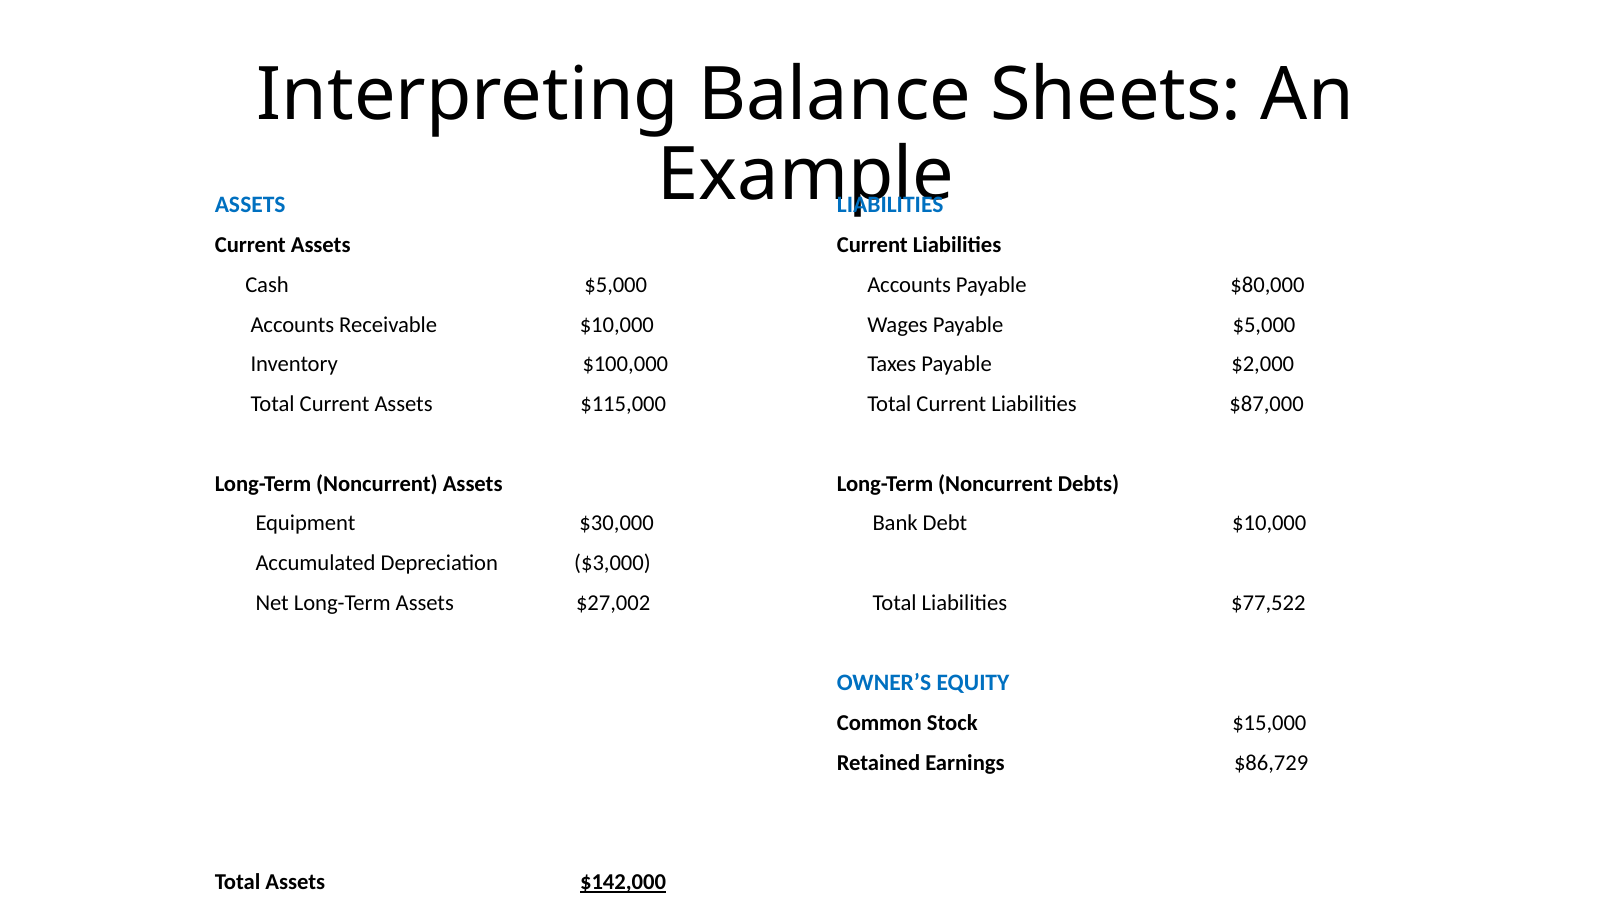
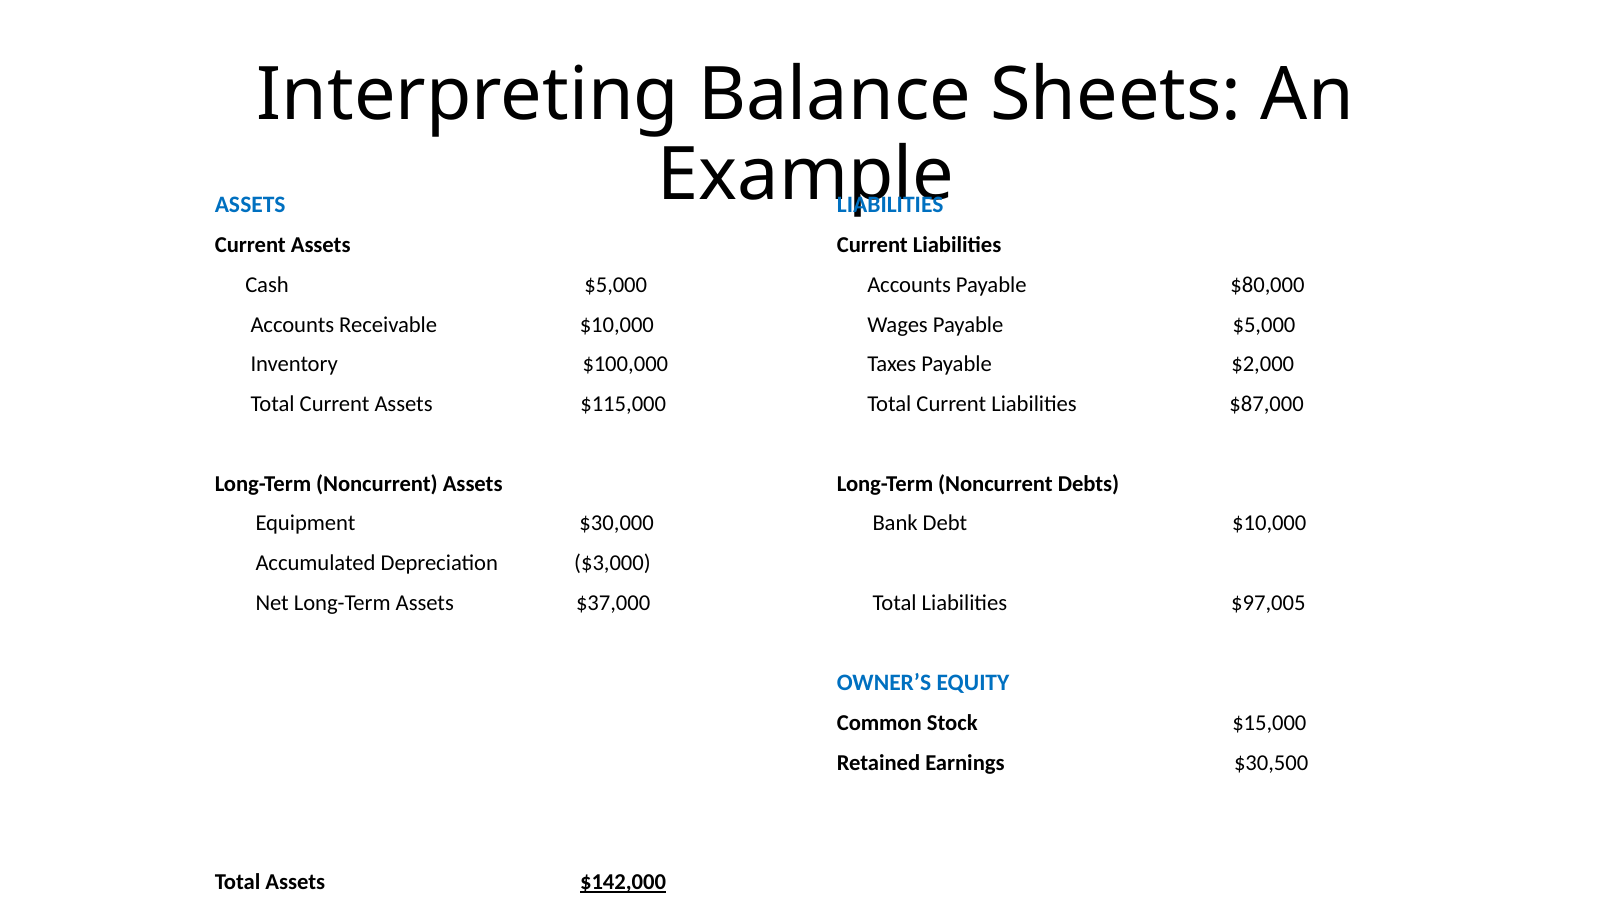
$27,002: $27,002 -> $37,000
$77,522: $77,522 -> $97,005
$86,729: $86,729 -> $30,500
